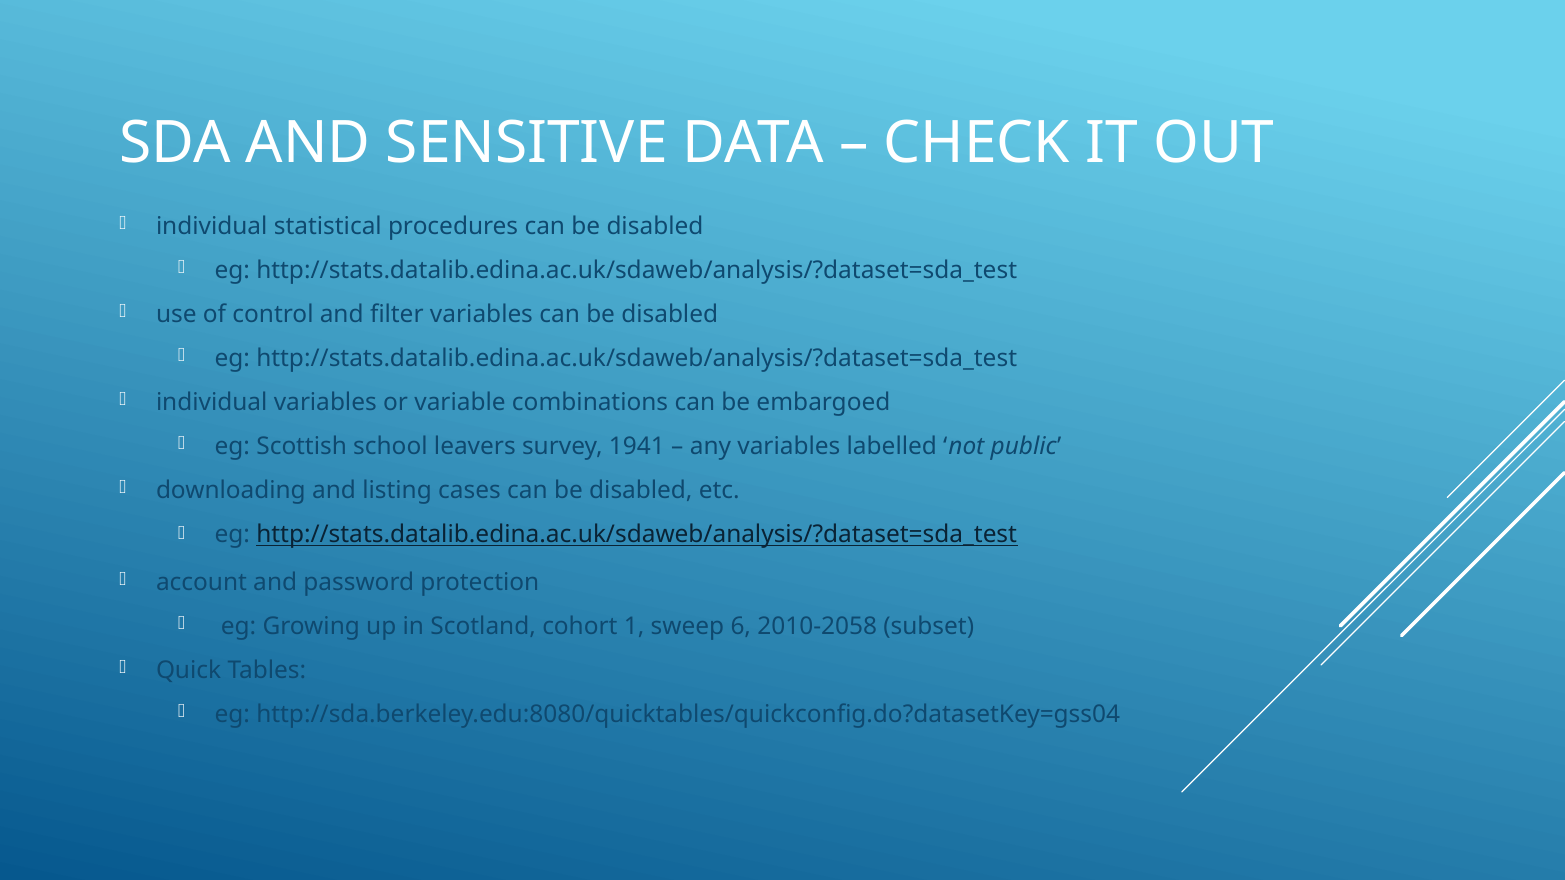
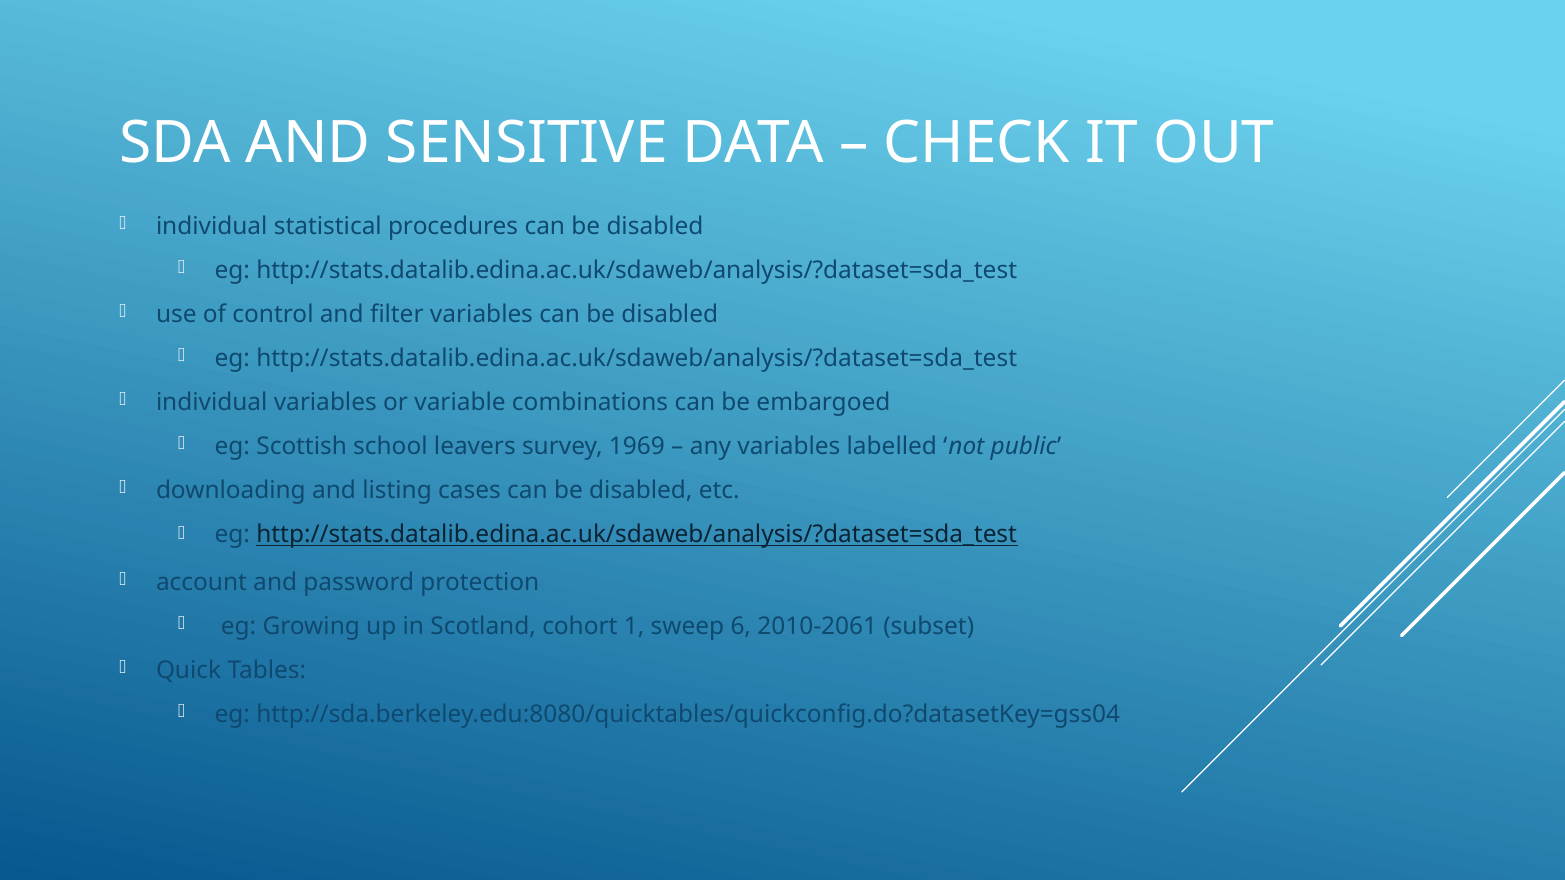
1941: 1941 -> 1969
2010-2058: 2010-2058 -> 2010-2061
